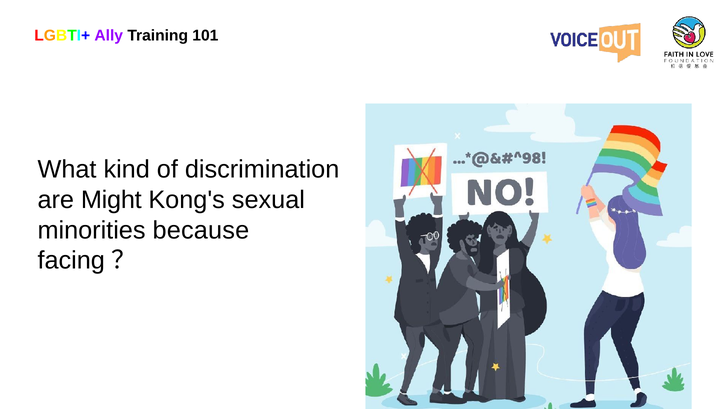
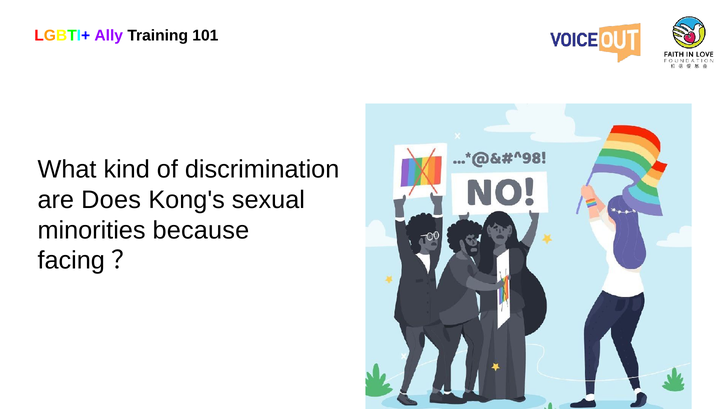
Might: Might -> Does
